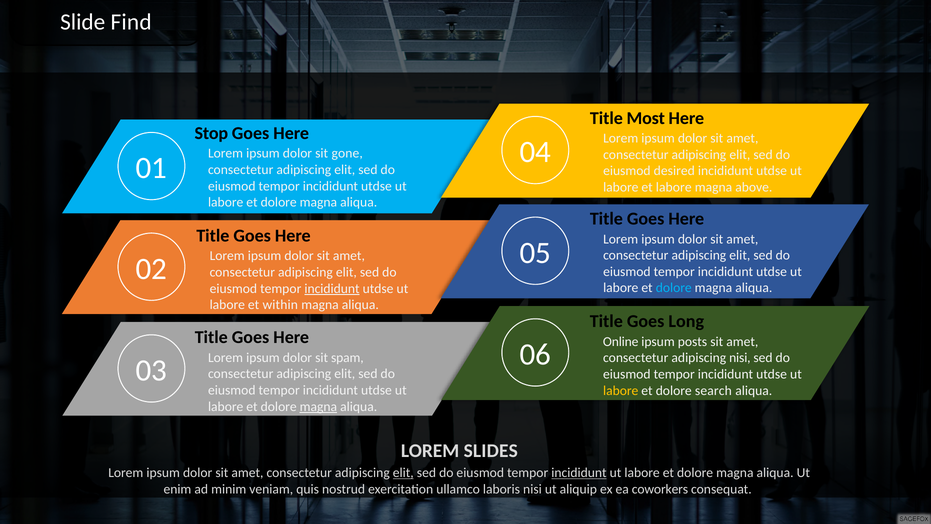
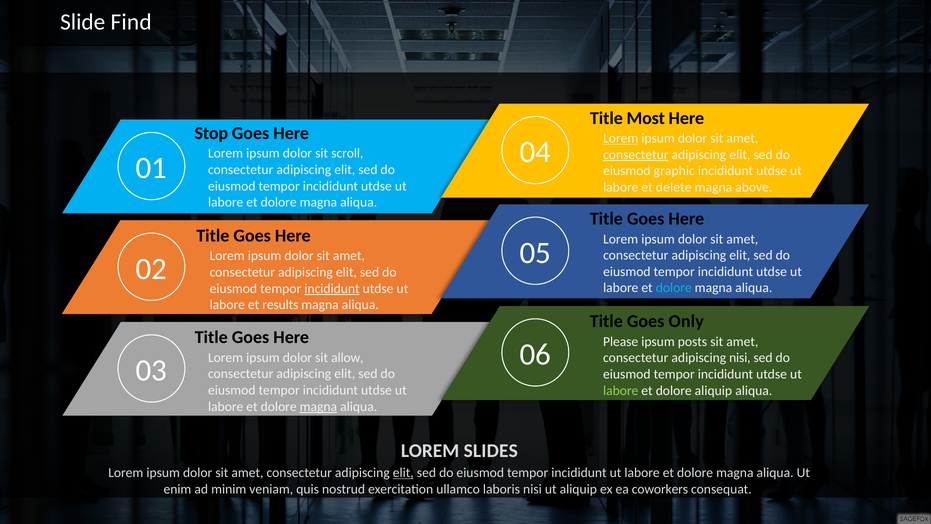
Lorem at (621, 138) underline: none -> present
gone: gone -> scroll
consectetur at (636, 155) underline: none -> present
desired: desired -> graphic
et labore: labore -> delete
within: within -> results
Long: Long -> Only
Online: Online -> Please
spam: spam -> allow
labore at (621, 390) colour: yellow -> light green
dolore search: search -> aliquip
incididunt at (579, 473) underline: present -> none
